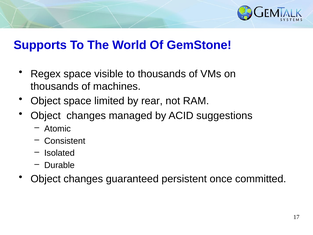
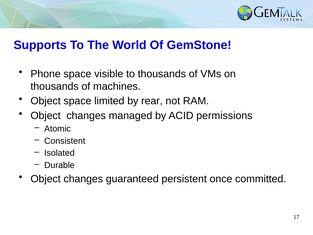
Regex: Regex -> Phone
suggestions: suggestions -> permissions
